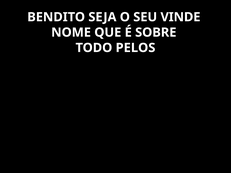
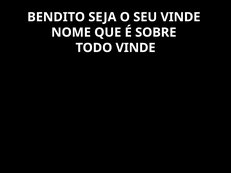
TODO PELOS: PELOS -> VINDE
